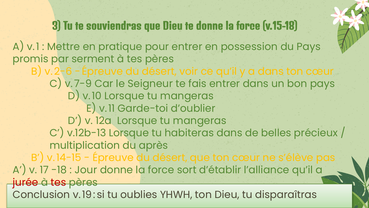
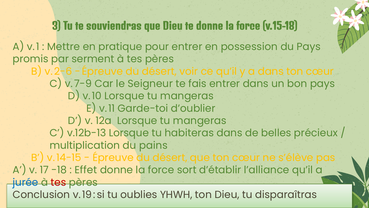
après: après -> pains
Jour: Jour -> Effet
jurée colour: red -> blue
